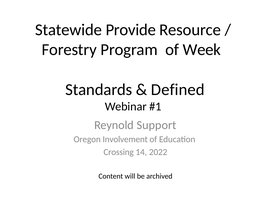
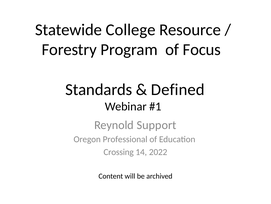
Provide: Provide -> College
Week: Week -> Focus
Involvement: Involvement -> Professional
